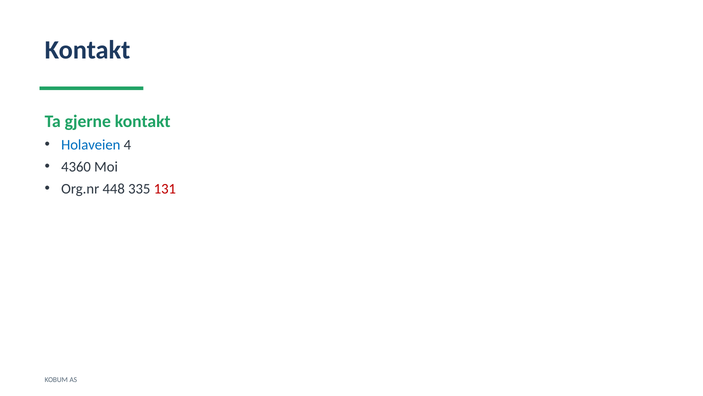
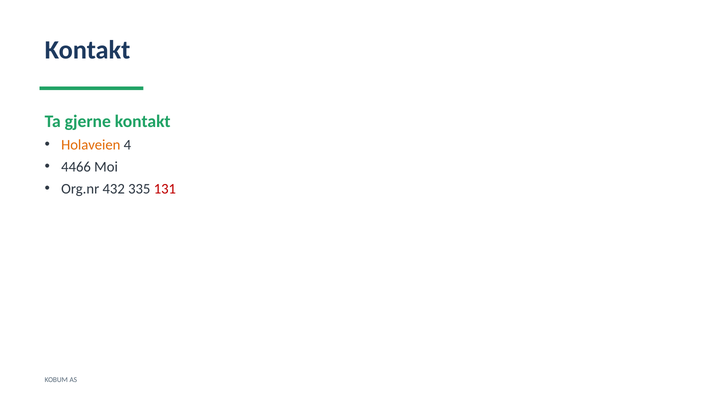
Holaveien colour: blue -> orange
4360: 4360 -> 4466
448: 448 -> 432
